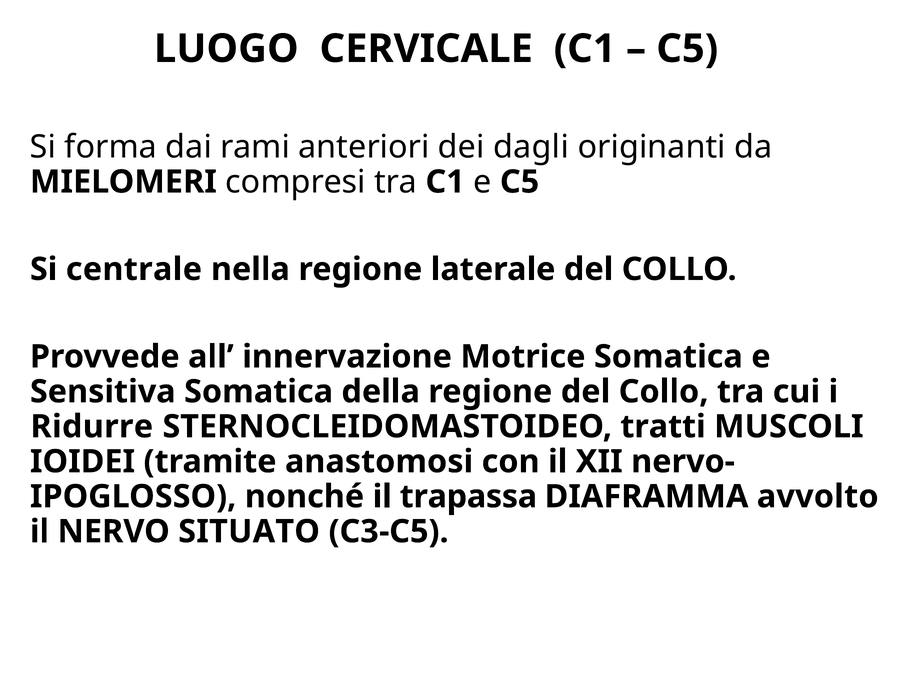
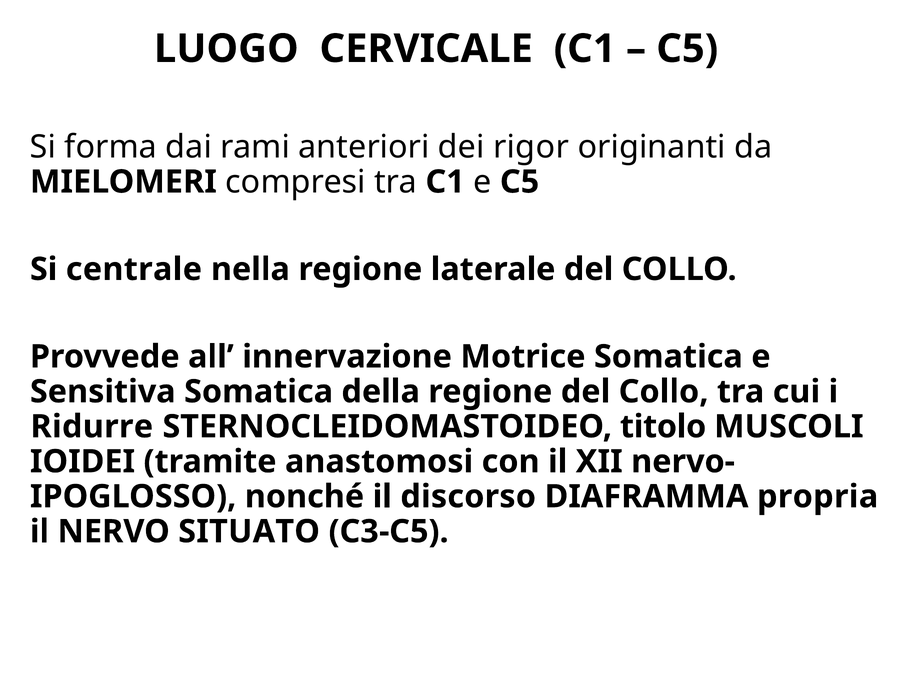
dagli: dagli -> rigor
tratti: tratti -> titolo
trapassa: trapassa -> discorso
avvolto: avvolto -> propria
